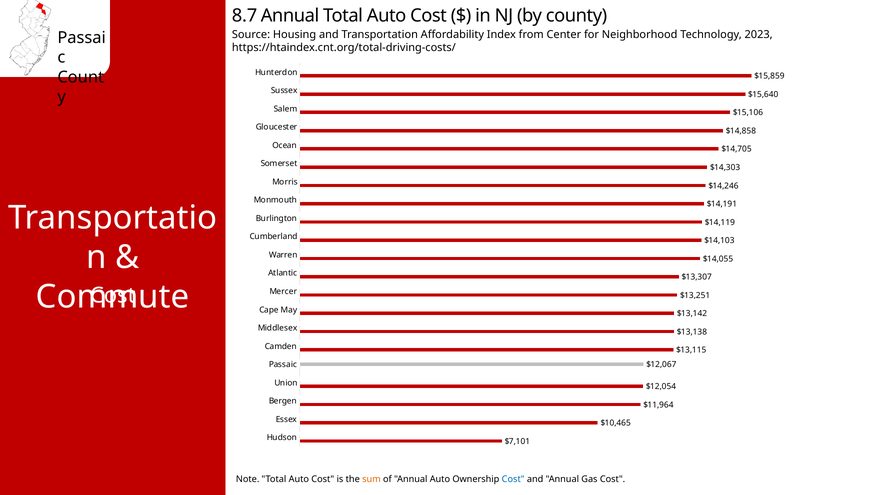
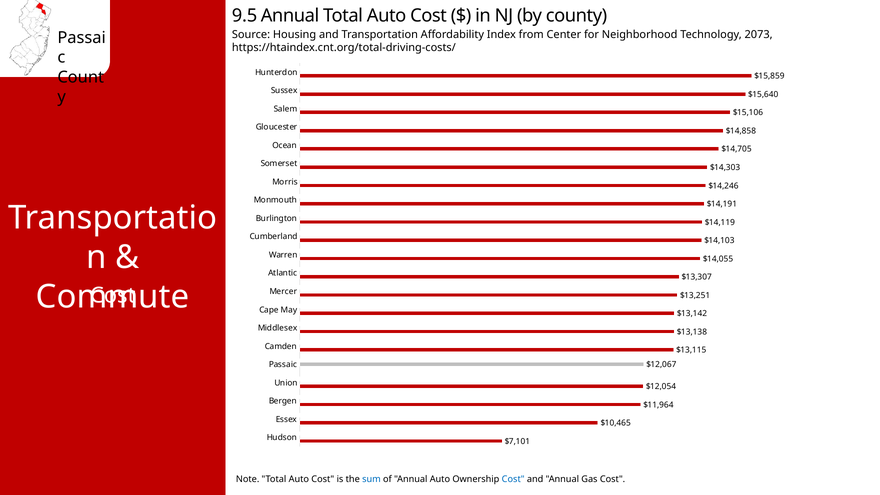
8.7: 8.7 -> 9.5
2023: 2023 -> 2073
sum colour: orange -> blue
